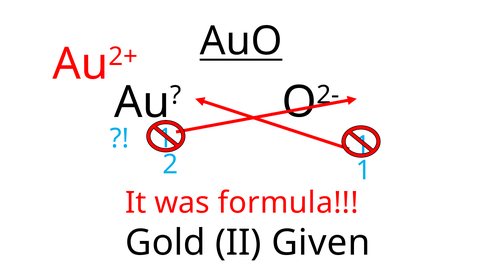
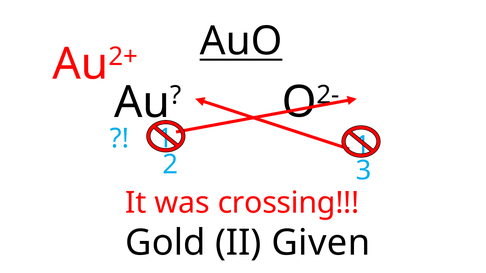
2 1: 1 -> 3
formula: formula -> crossing
